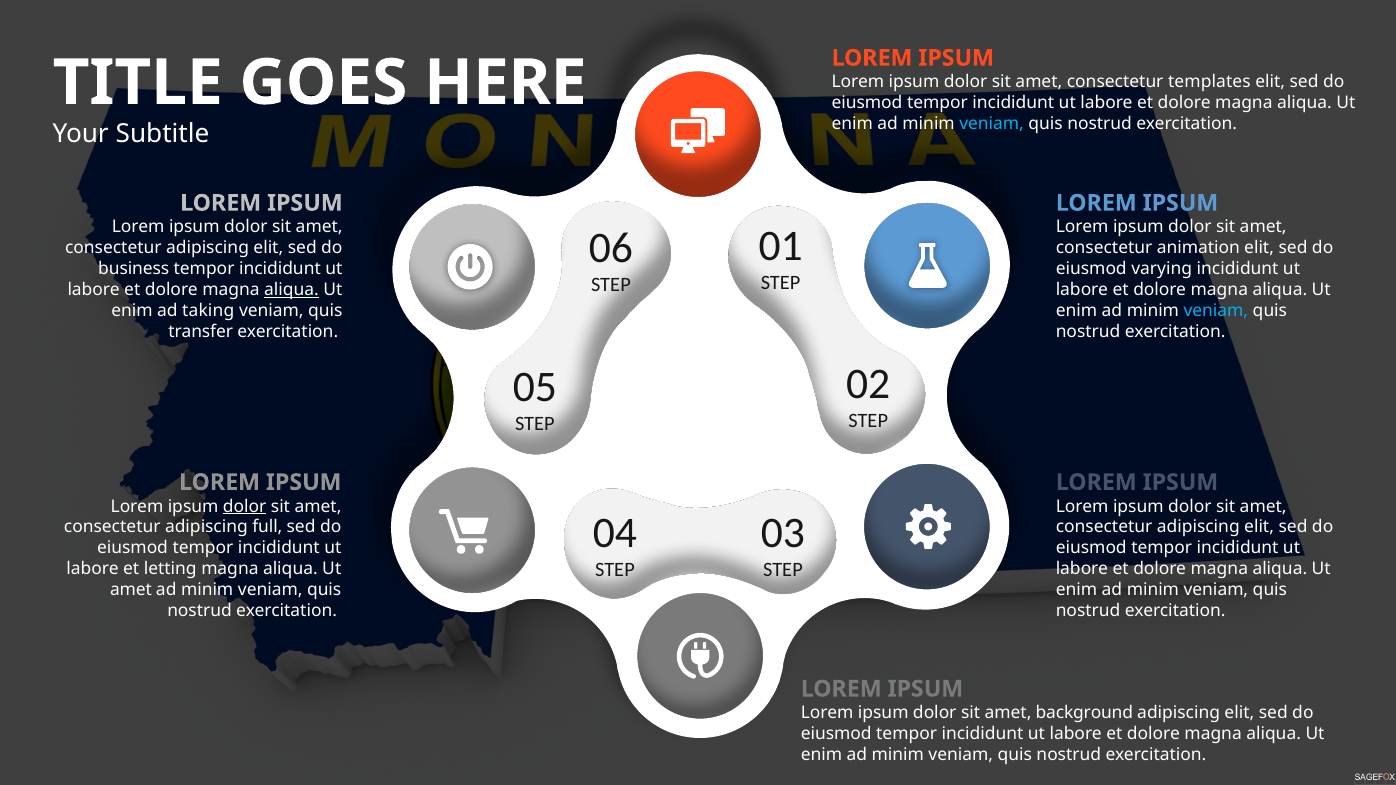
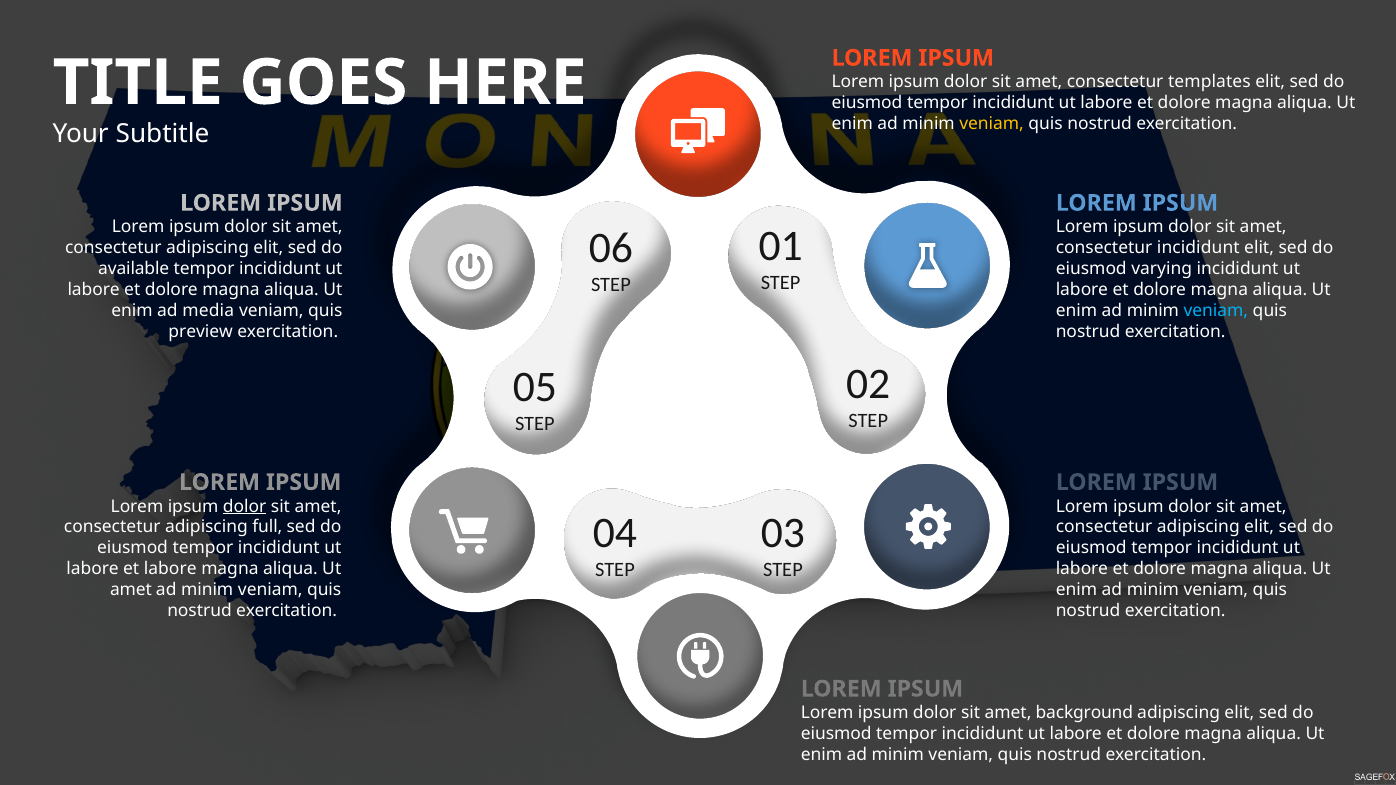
veniam at (992, 124) colour: light blue -> yellow
consectetur animation: animation -> incididunt
business: business -> available
aliqua at (292, 290) underline: present -> none
taking: taking -> media
transfer: transfer -> preview
et letting: letting -> labore
